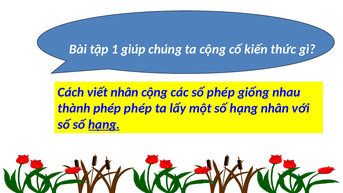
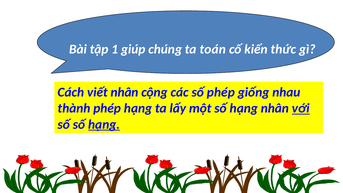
ta cộng: cộng -> toán
phép phép: phép -> hạng
với underline: none -> present
